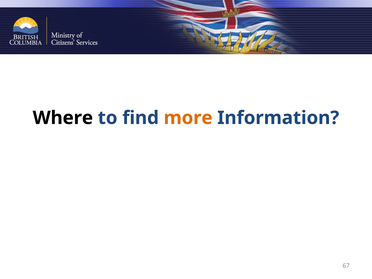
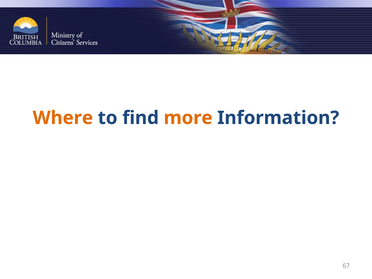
Where colour: black -> orange
